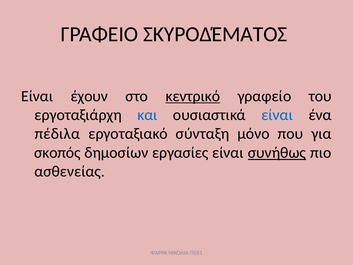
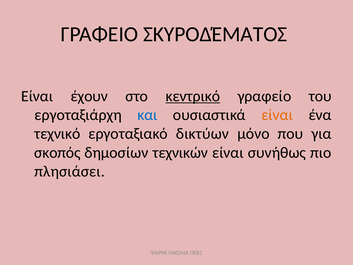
είναι at (277, 115) colour: blue -> orange
πέδιλα: πέδιλα -> τεχνικό
σύνταξη: σύνταξη -> δικτύων
εργασίες: εργασίες -> τεχνικών
συνήθως underline: present -> none
ασθενείας: ασθενείας -> πλησιάσει
